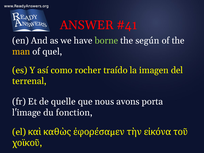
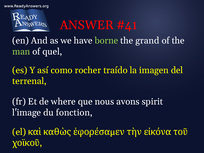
según: según -> grand
man colour: yellow -> light green
quelle: quelle -> where
porta: porta -> spirit
